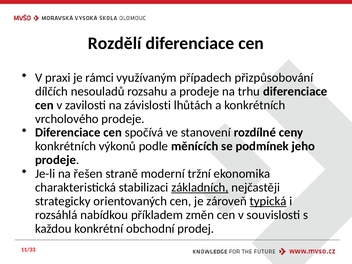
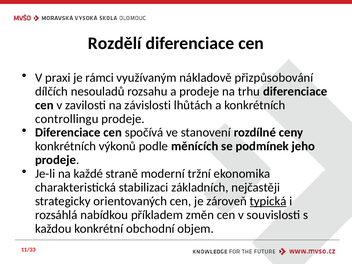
případech: případech -> nákladově
vrcholového: vrcholového -> controllingu
řešen: řešen -> každé
základních underline: present -> none
prodej: prodej -> objem
